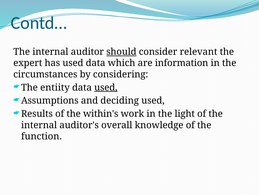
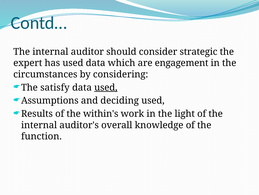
should underline: present -> none
relevant: relevant -> strategic
information: information -> engagement
entiity: entiity -> satisfy
